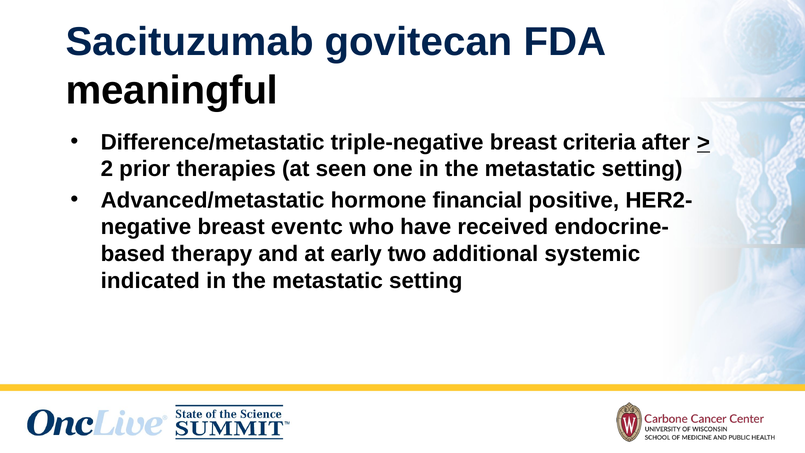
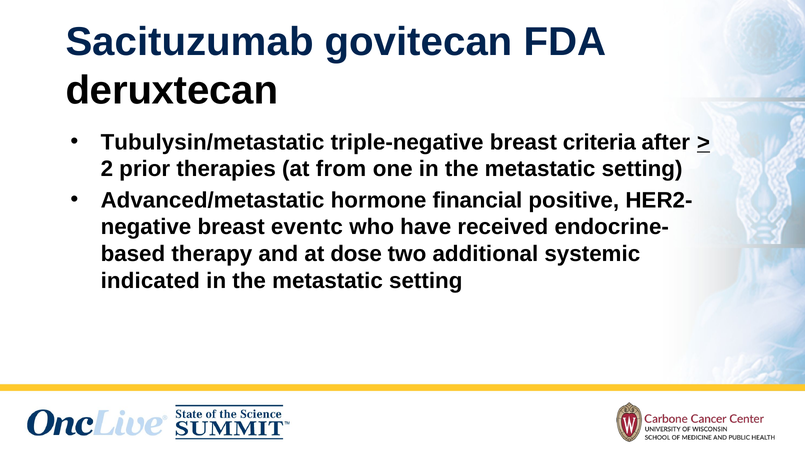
meaningful: meaningful -> deruxtecan
Difference/metastatic: Difference/metastatic -> Tubulysin/metastatic
seen: seen -> from
early: early -> dose
